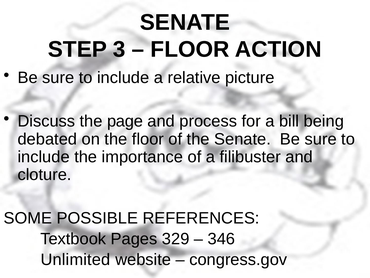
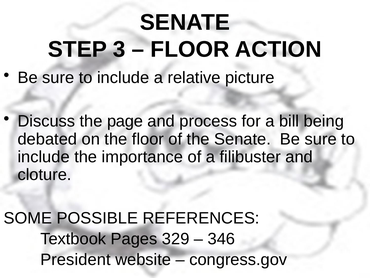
Unlimited: Unlimited -> President
